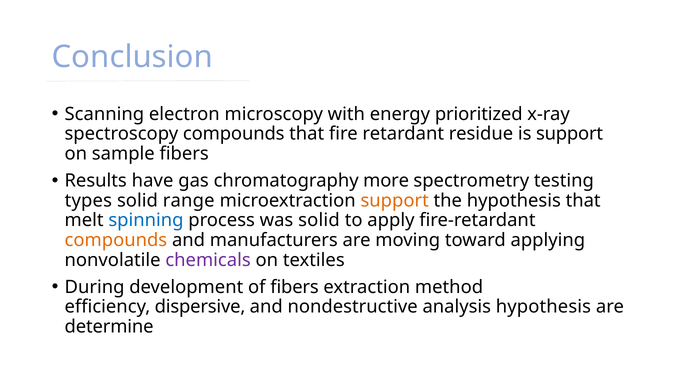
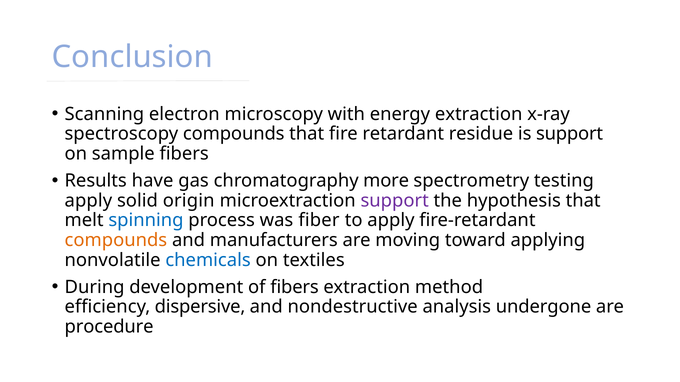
energy prioritized: prioritized -> extraction
types at (88, 201): types -> apply
range: range -> origin
support at (395, 201) colour: orange -> purple
was solid: solid -> fiber
chemicals colour: purple -> blue
analysis hypothesis: hypothesis -> undergone
determine: determine -> procedure
